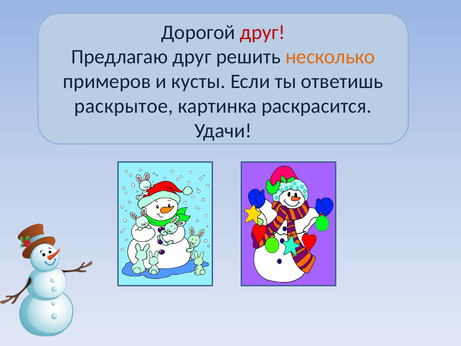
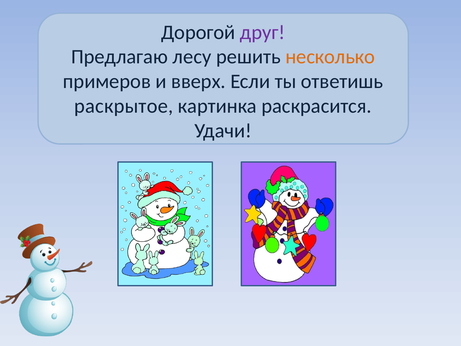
друг at (263, 32) colour: red -> purple
Предлагаю друг: друг -> лесу
кусты: кусты -> вверх
